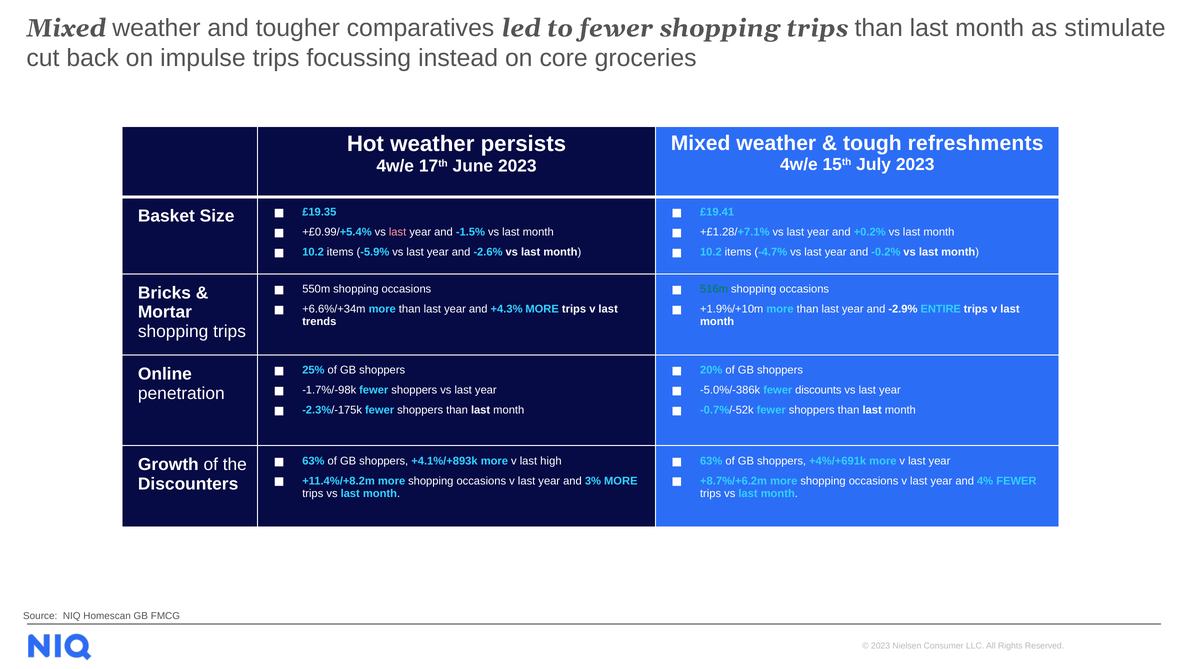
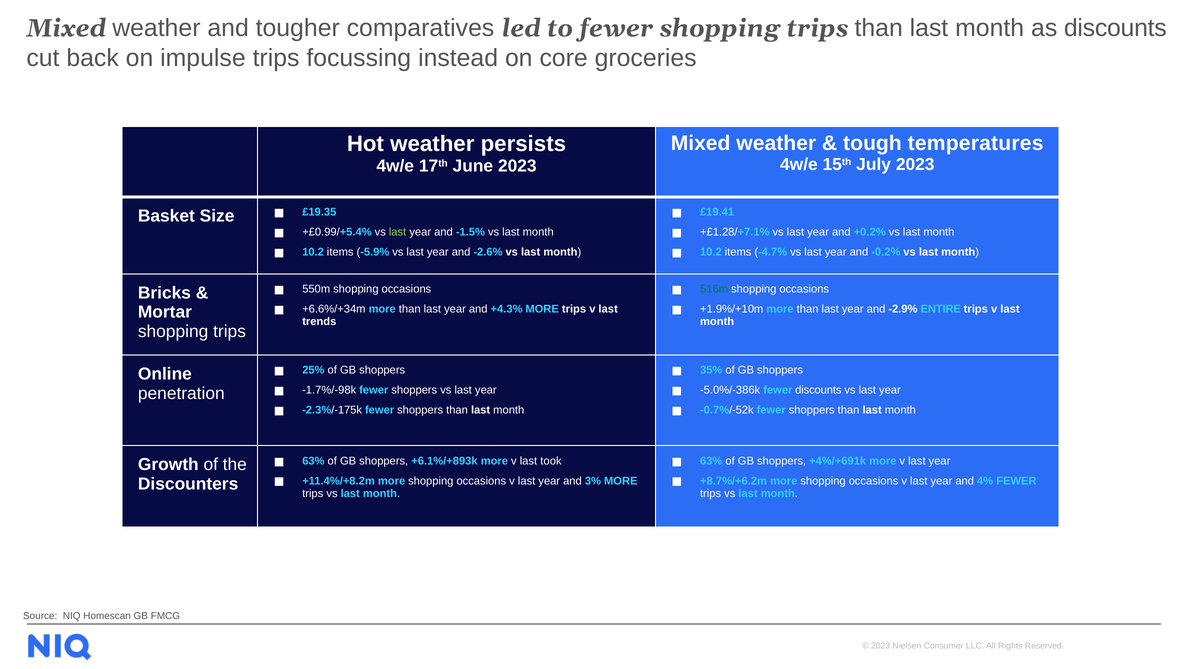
as stimulate: stimulate -> discounts
refreshments: refreshments -> temperatures
last at (398, 232) colour: pink -> light green
20%: 20% -> 35%
+4.1%/+893k: +4.1%/+893k -> +6.1%/+893k
high: high -> took
